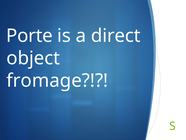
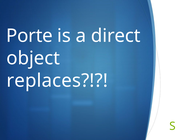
fromage: fromage -> replaces
